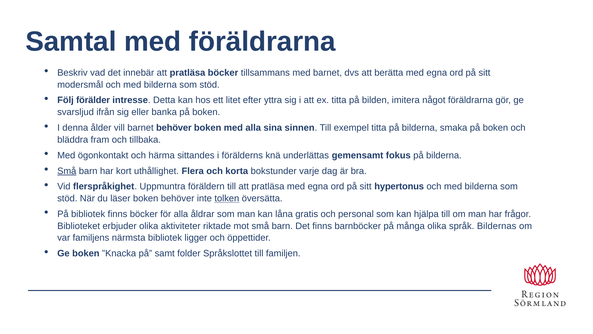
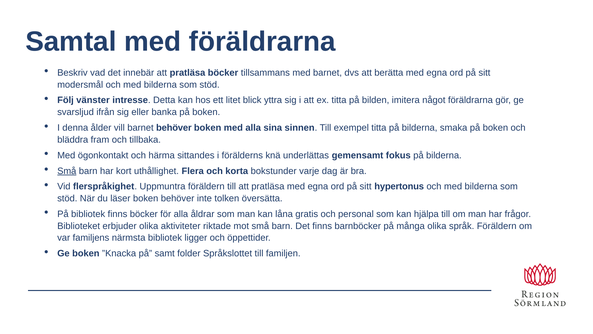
förälder: förälder -> vänster
efter: efter -> blick
tolken underline: present -> none
språk Bildernas: Bildernas -> Föräldern
